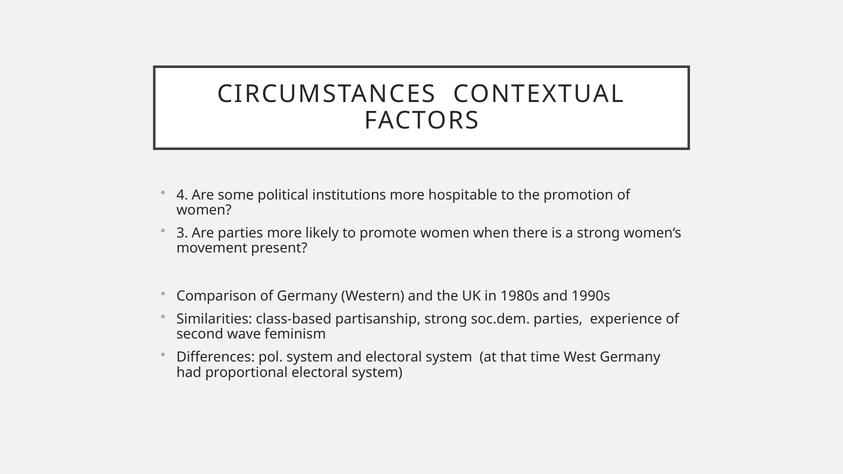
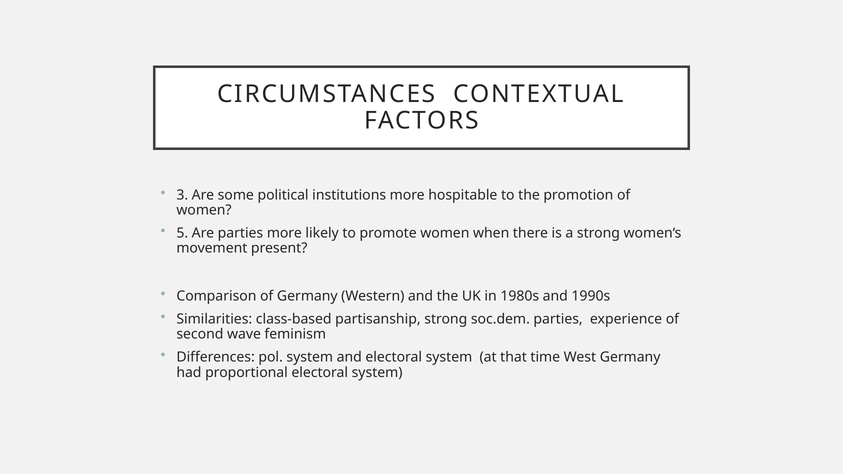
4: 4 -> 3
3: 3 -> 5
